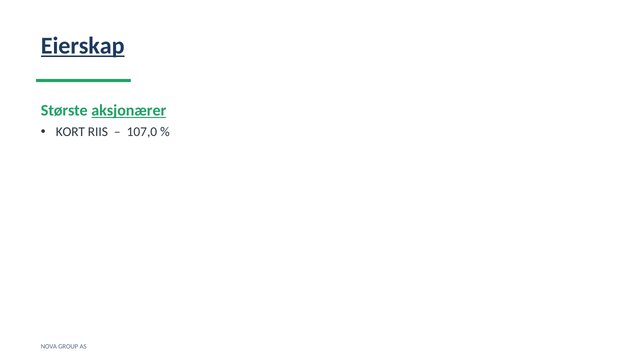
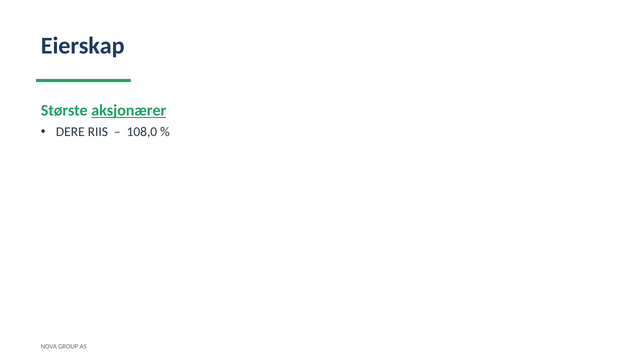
Eierskap underline: present -> none
KORT: KORT -> DERE
107,0: 107,0 -> 108,0
